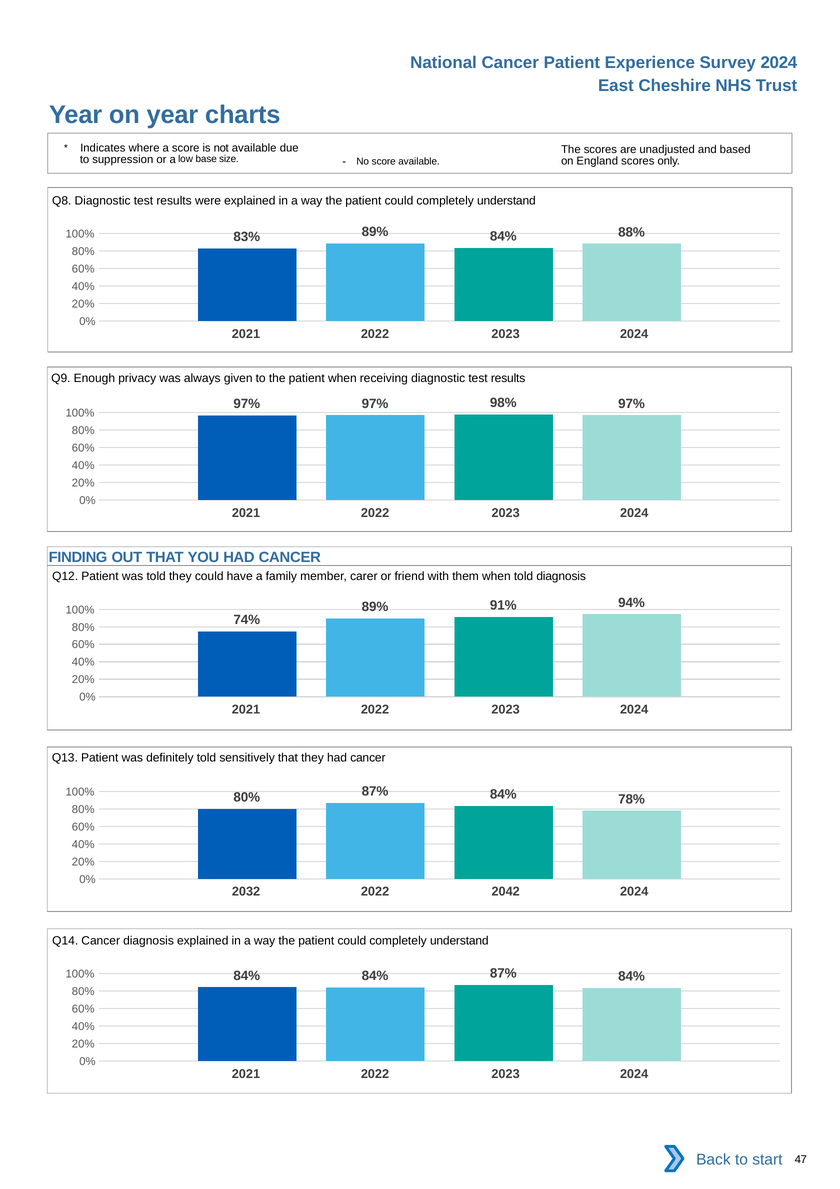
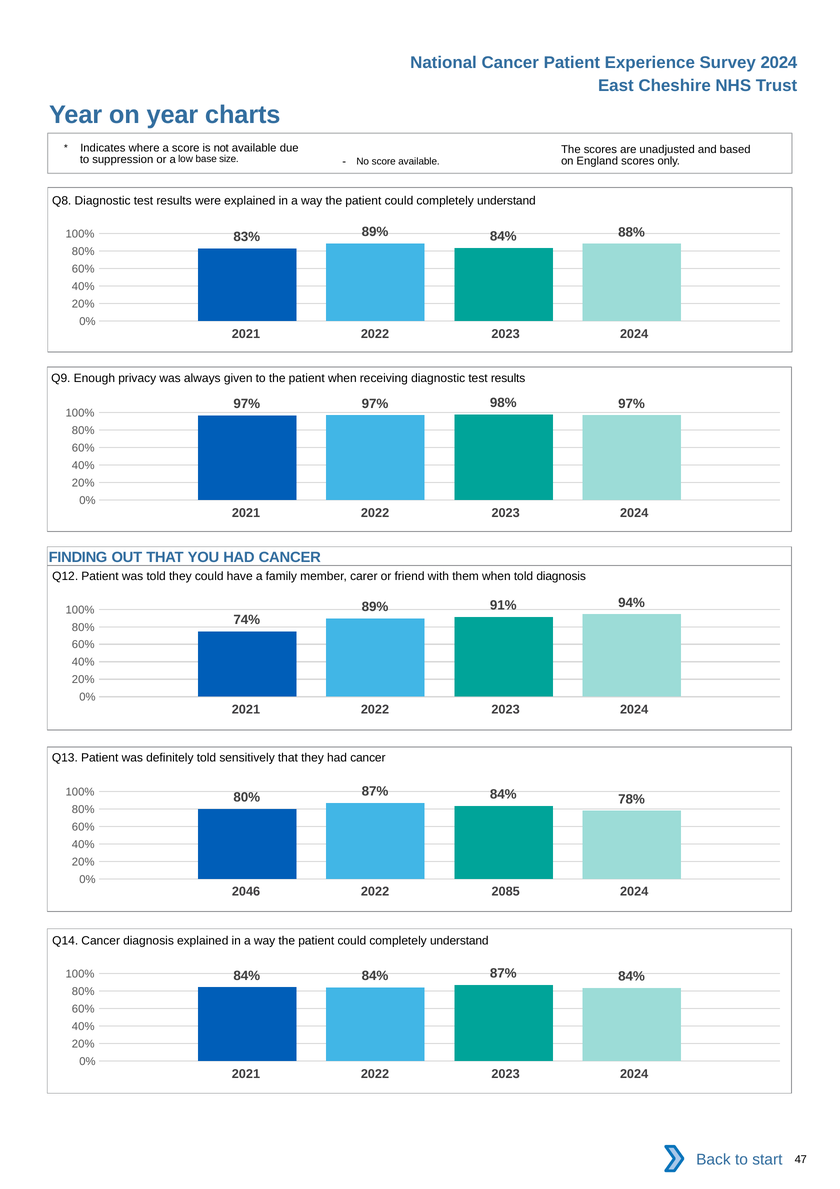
2032: 2032 -> 2046
2042: 2042 -> 2085
